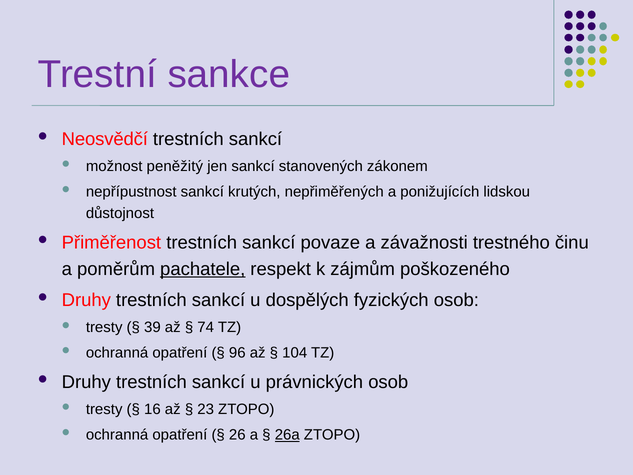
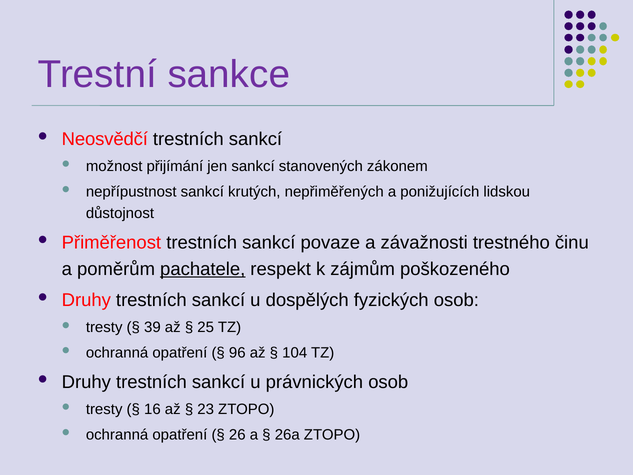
peněžitý: peněžitý -> přijímání
74: 74 -> 25
26a underline: present -> none
